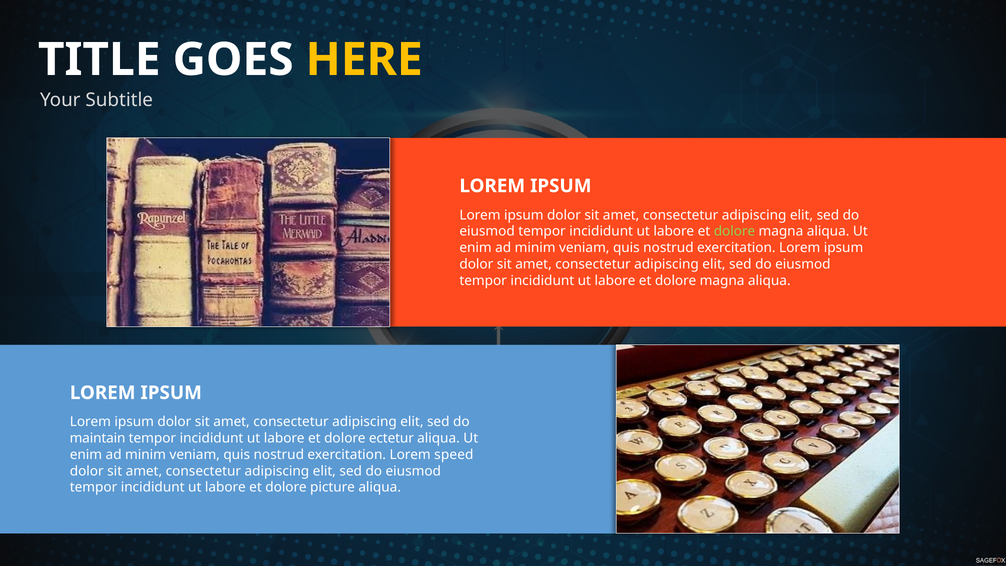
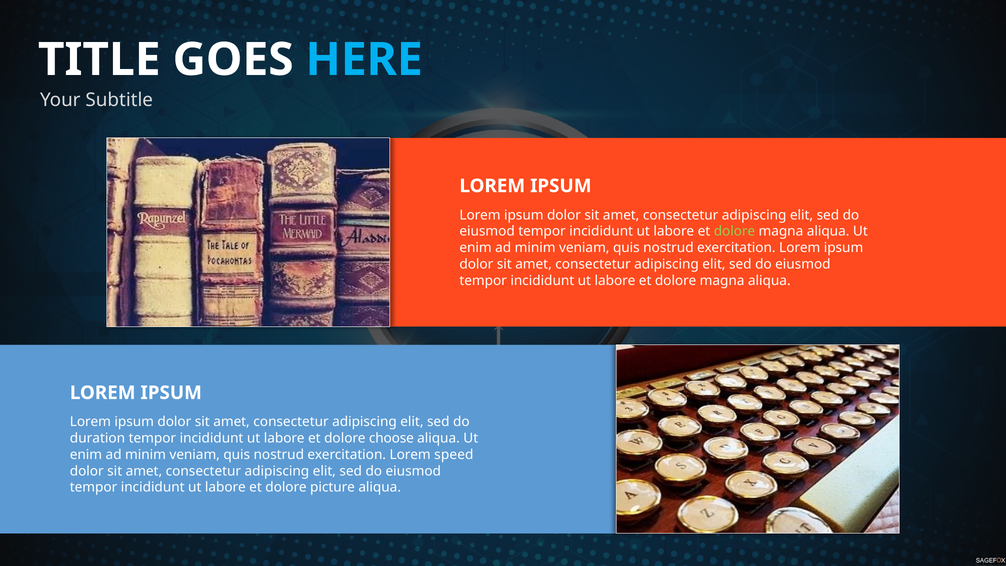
HERE colour: yellow -> light blue
maintain: maintain -> duration
ectetur: ectetur -> choose
